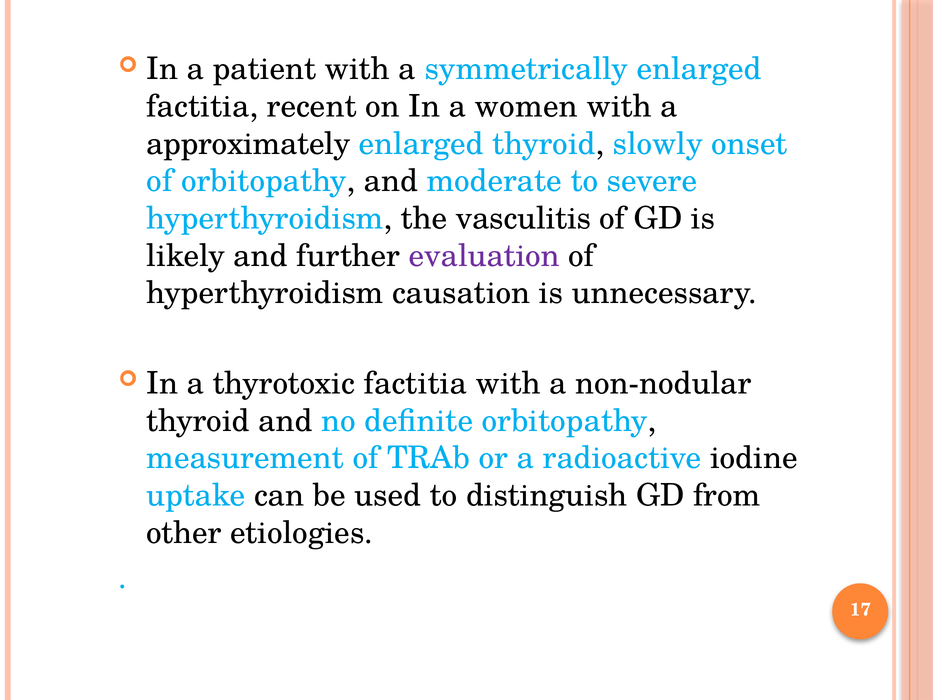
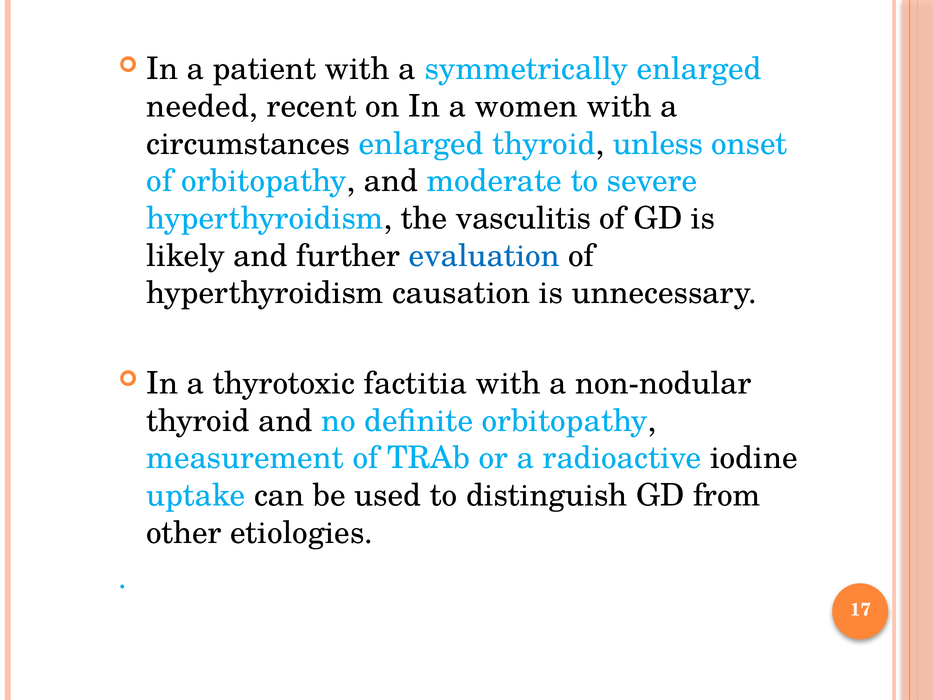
factitia at (202, 107): factitia -> needed
approximately: approximately -> circumstances
slowly: slowly -> unless
evaluation colour: purple -> blue
